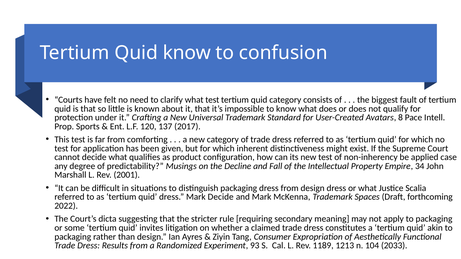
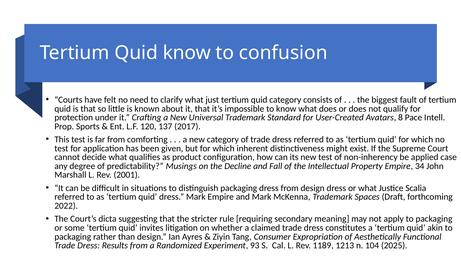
what test: test -> just
Mark Decide: Decide -> Empire
2033: 2033 -> 2025
